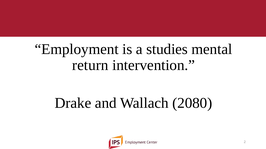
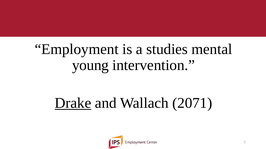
return: return -> young
Drake underline: none -> present
2080: 2080 -> 2071
